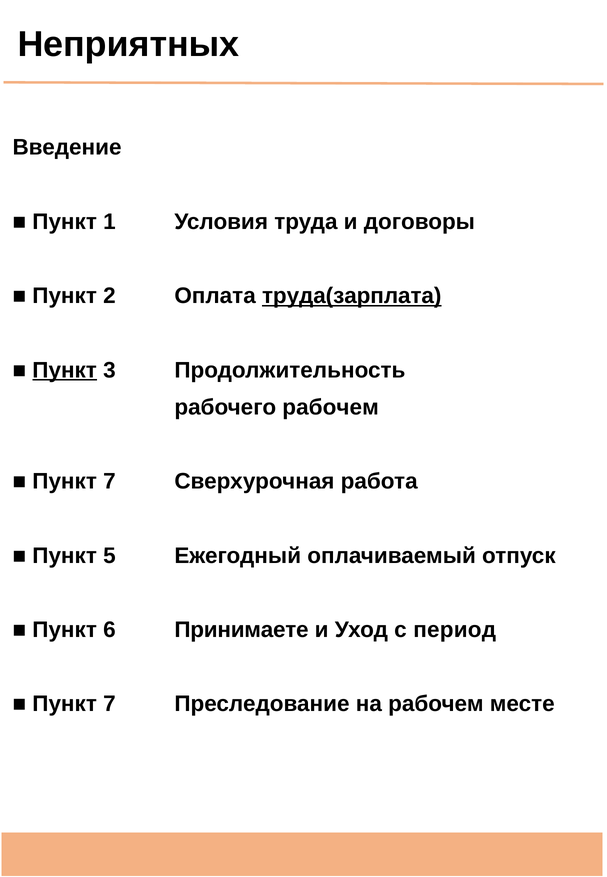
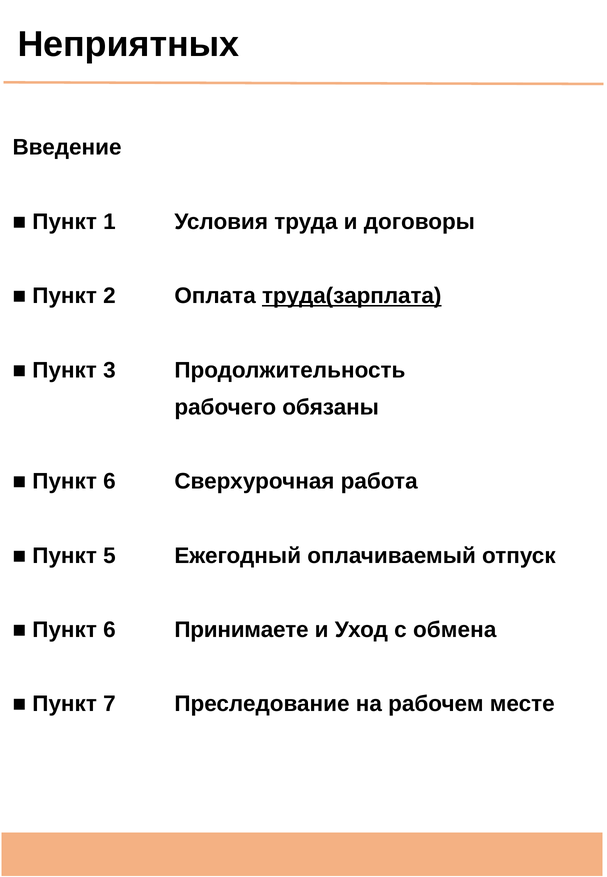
Пункт at (65, 370) underline: present -> none
рабочего рабочем: рабочем -> обязаны
7 at (109, 481): 7 -> 6
период: период -> обмена
